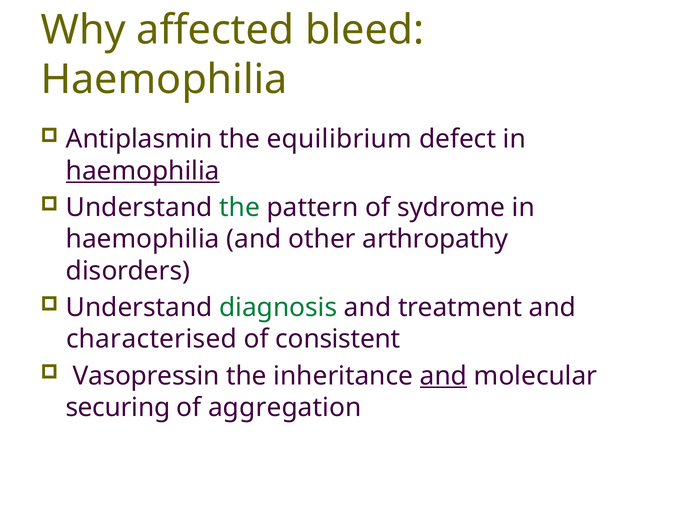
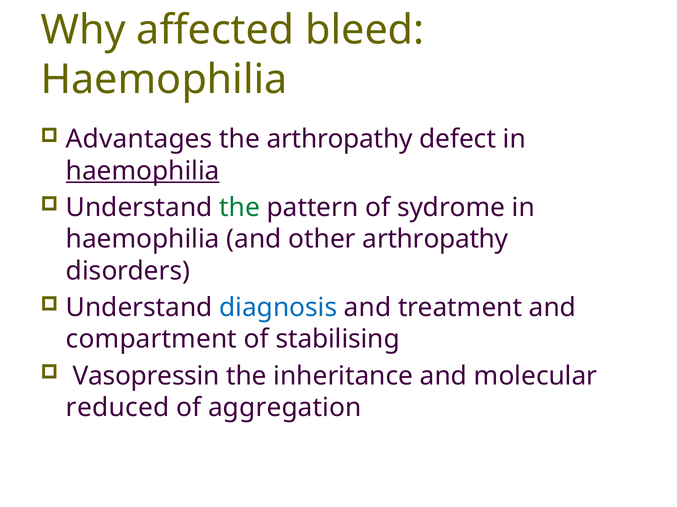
Antiplasmin: Antiplasmin -> Advantages
the equilibrium: equilibrium -> arthropathy
diagnosis colour: green -> blue
characterised: characterised -> compartment
consistent: consistent -> stabilising
and at (444, 377) underline: present -> none
securing: securing -> reduced
